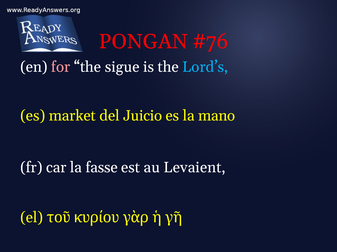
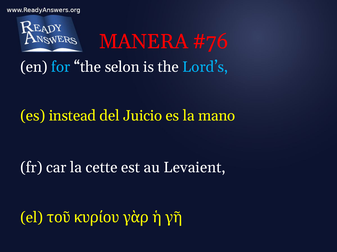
PONGAN: PONGAN -> MANERA
for colour: pink -> light blue
sigue: sigue -> selon
market: market -> instead
fasse: fasse -> cette
